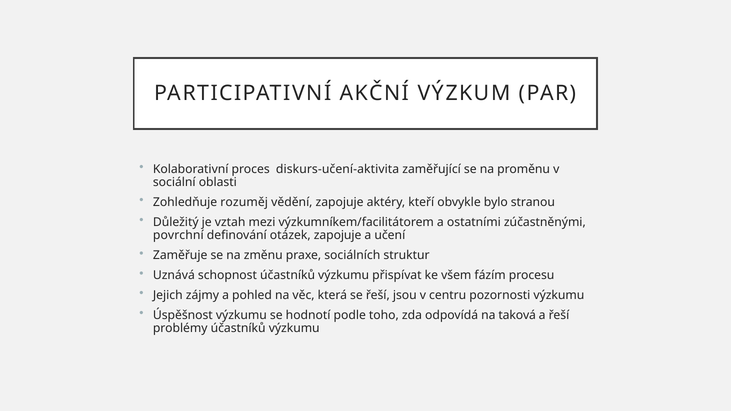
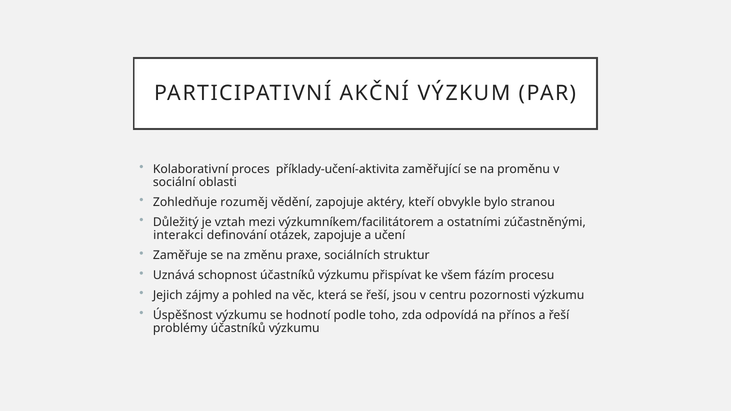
diskurs-učení-aktivita: diskurs-učení-aktivita -> příklady-učení-aktivita
povrchní: povrchní -> interakci
taková: taková -> přínos
